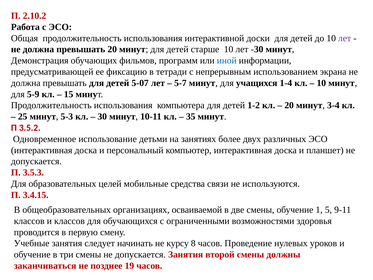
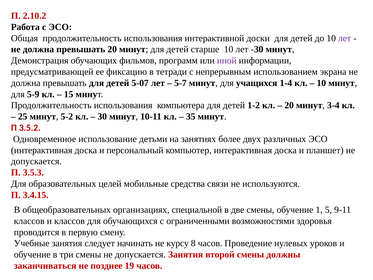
иной colour: blue -> purple
5-3: 5-3 -> 5-2
осваиваемой: осваиваемой -> специальной
